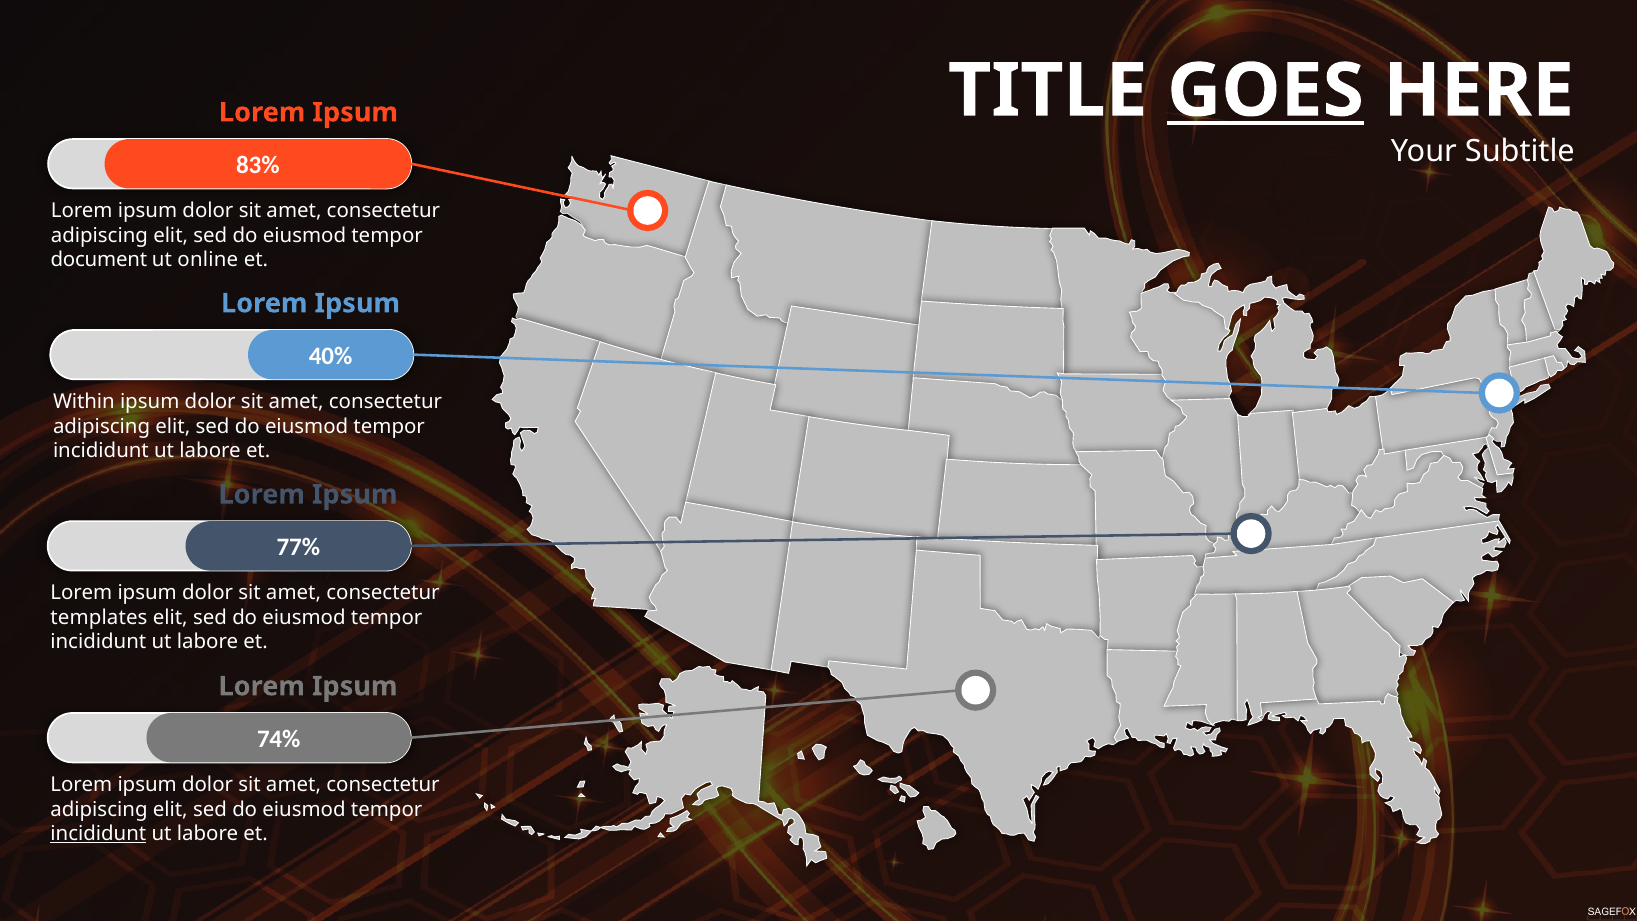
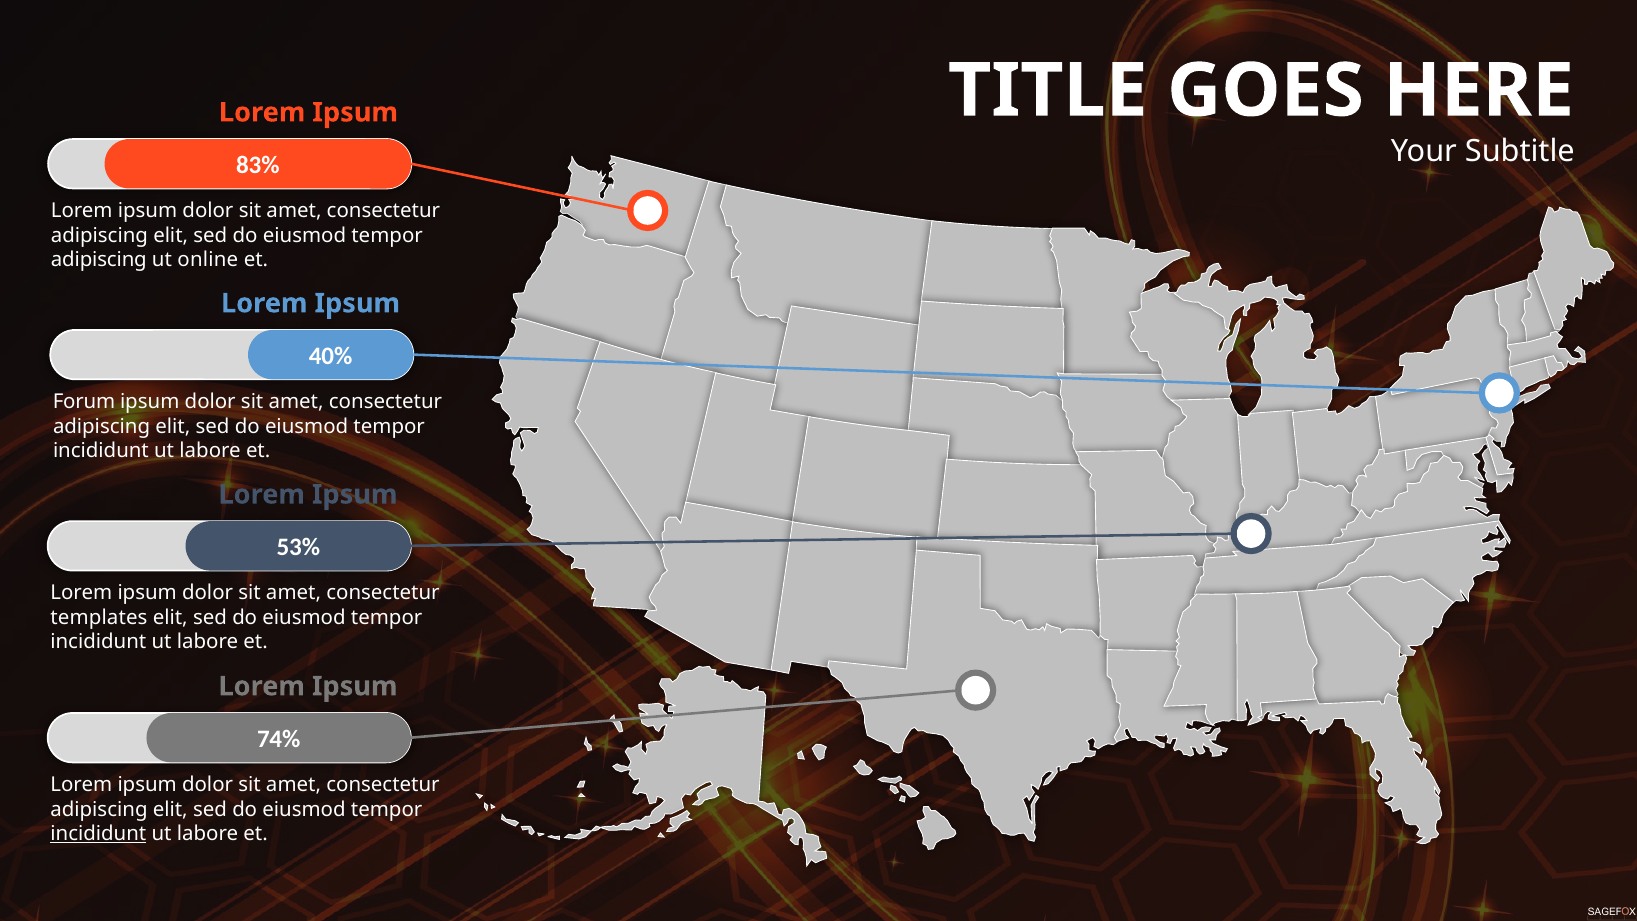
GOES underline: present -> none
document at (99, 260): document -> adipiscing
Within: Within -> Forum
77%: 77% -> 53%
